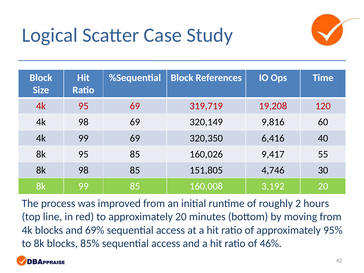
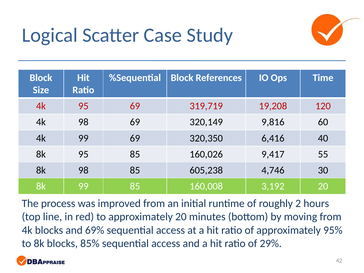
151,805: 151,805 -> 605,238
46%: 46% -> 29%
